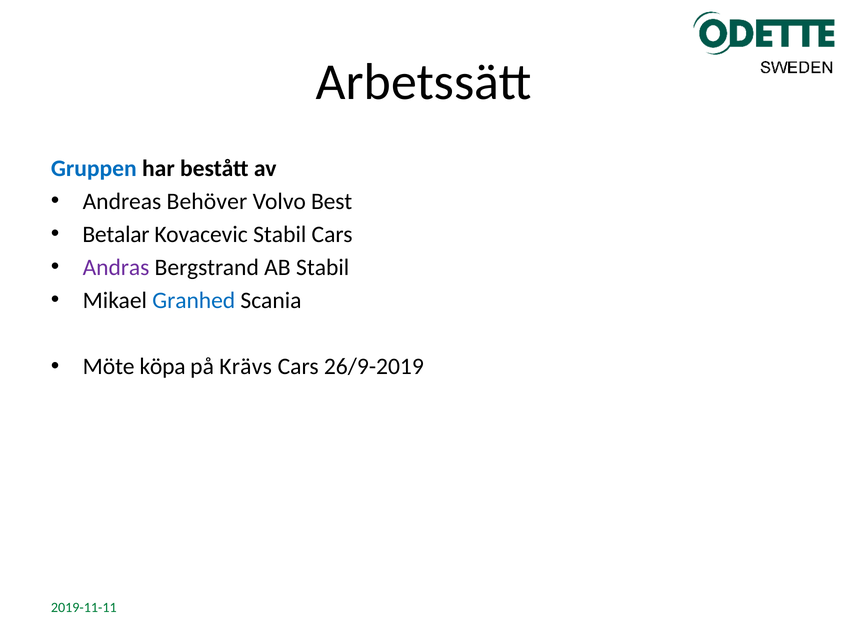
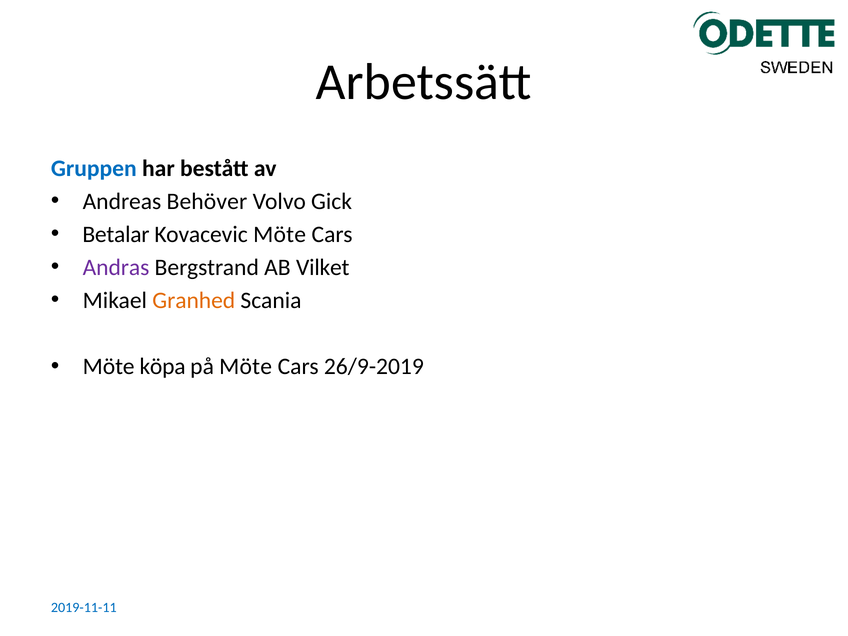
Best: Best -> Gick
Kovacevic Stabil: Stabil -> Möte
AB Stabil: Stabil -> Vilket
Granhed colour: blue -> orange
på Krävs: Krävs -> Möte
2019-11-11 colour: green -> blue
